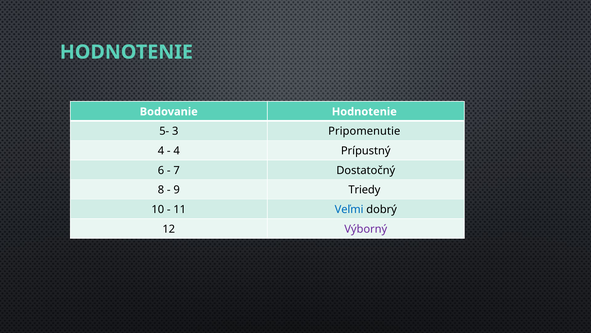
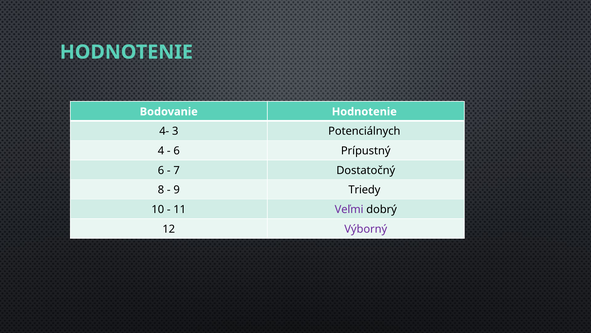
5-: 5- -> 4-
Pripomenutie: Pripomenutie -> Potenciálnych
4 at (177, 151): 4 -> 6
Veľmi colour: blue -> purple
